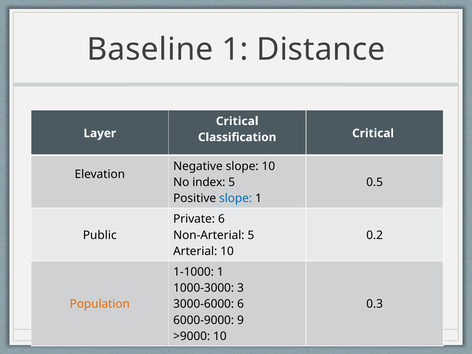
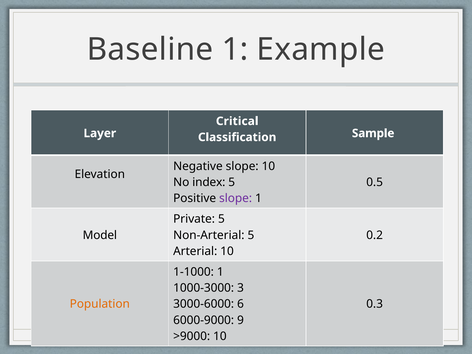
Distance: Distance -> Example
Classification Critical: Critical -> Sample
slope at (236, 198) colour: blue -> purple
Private 6: 6 -> 5
Public: Public -> Model
